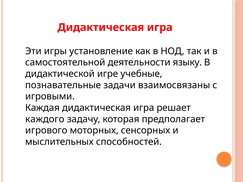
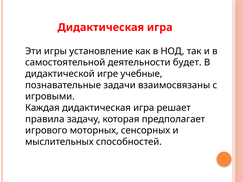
языку: языку -> будет
каждого: каждого -> правила
